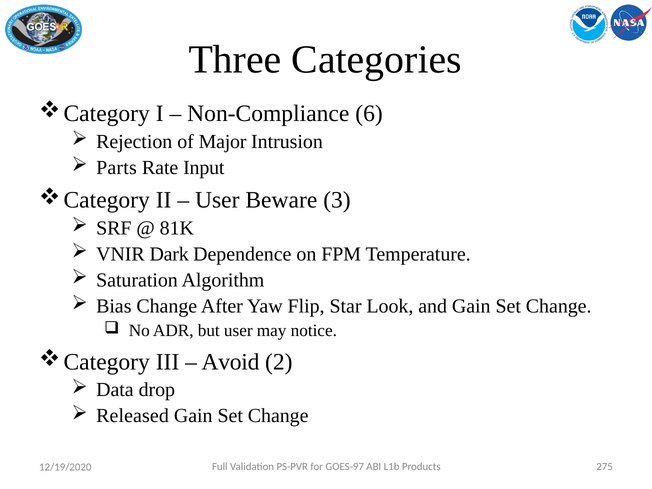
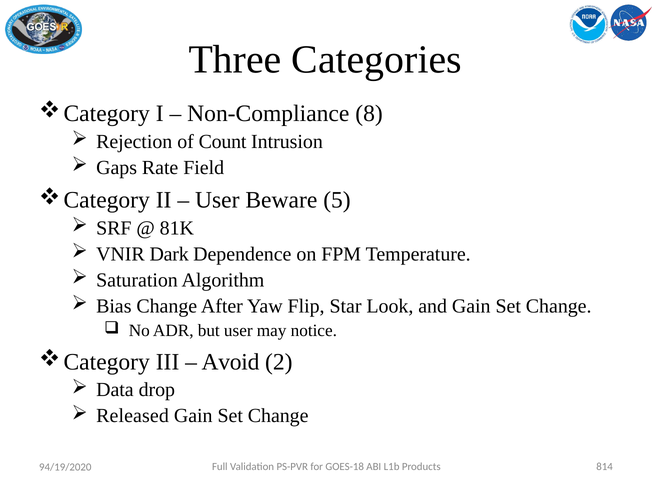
6: 6 -> 8
Major: Major -> Count
Parts: Parts -> Gaps
Input: Input -> Field
3: 3 -> 5
GOES-97: GOES-97 -> GOES-18
275: 275 -> 814
12/19/2020: 12/19/2020 -> 94/19/2020
